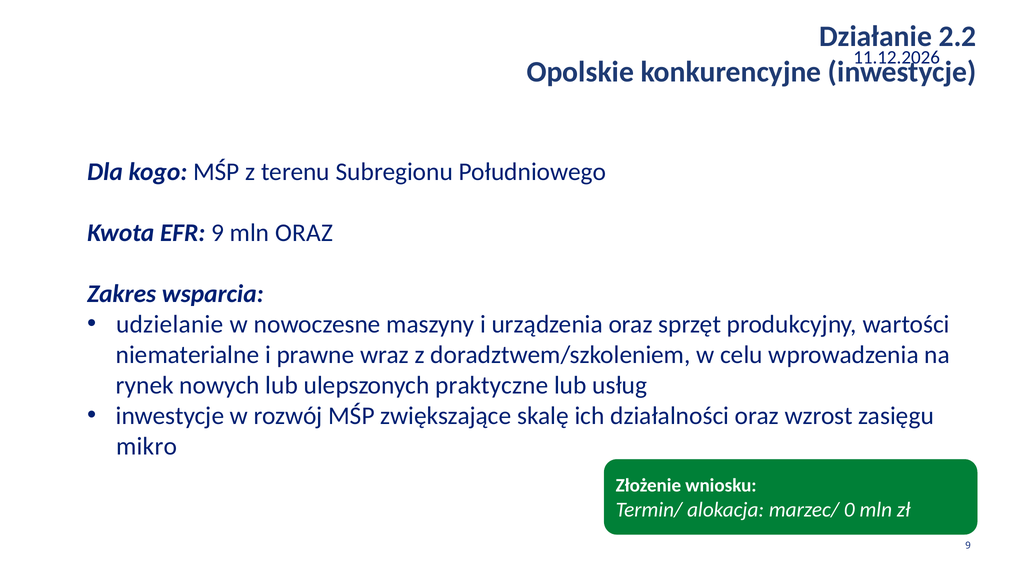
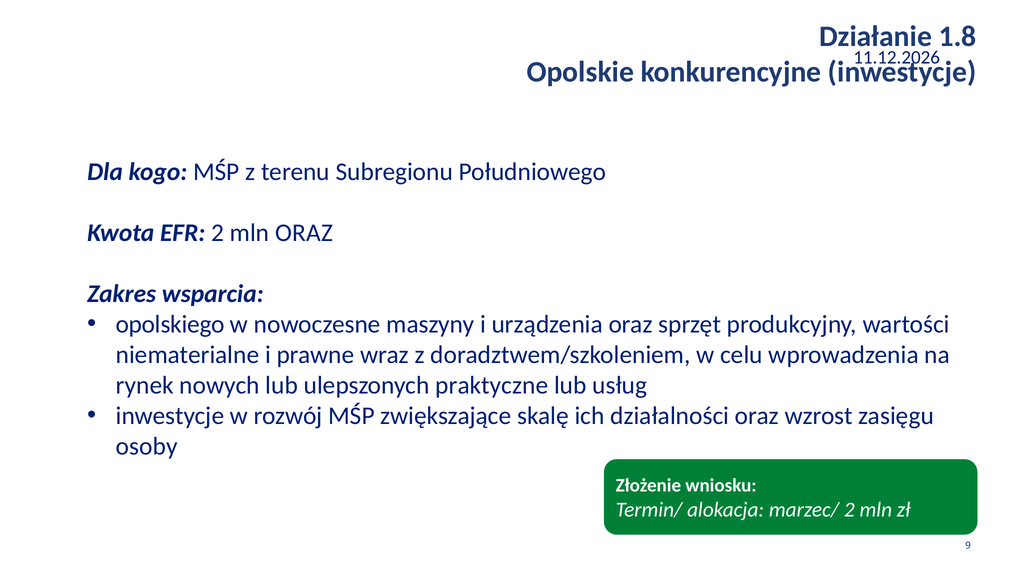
2.2: 2.2 -> 1.8
EFR 9: 9 -> 2
udzielanie: udzielanie -> opolskiego
mikro: mikro -> osoby
marzec/ 0: 0 -> 2
